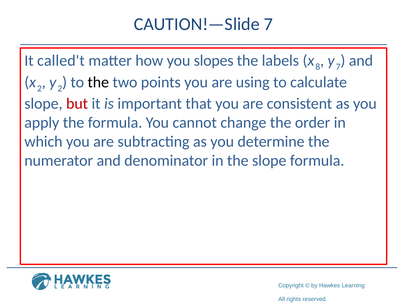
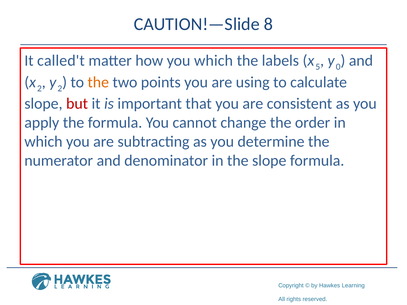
CAUTION!—Slide 7: 7 -> 8
you slopes: slopes -> which
8: 8 -> 5
y 7: 7 -> 0
the at (98, 82) colour: black -> orange
